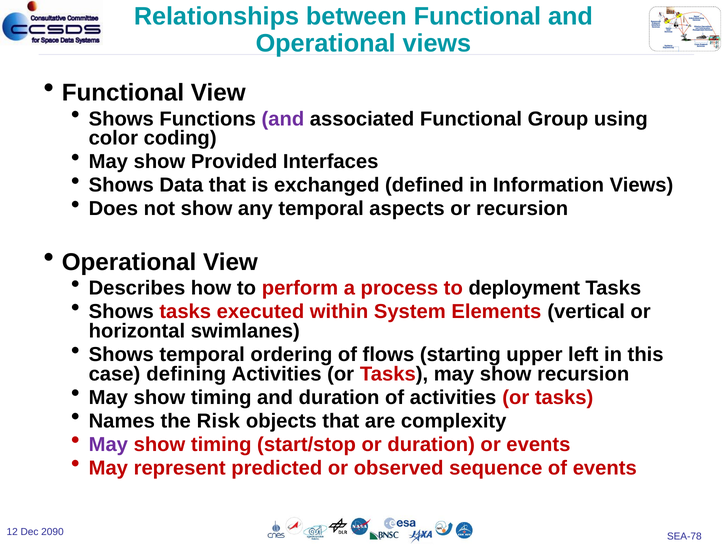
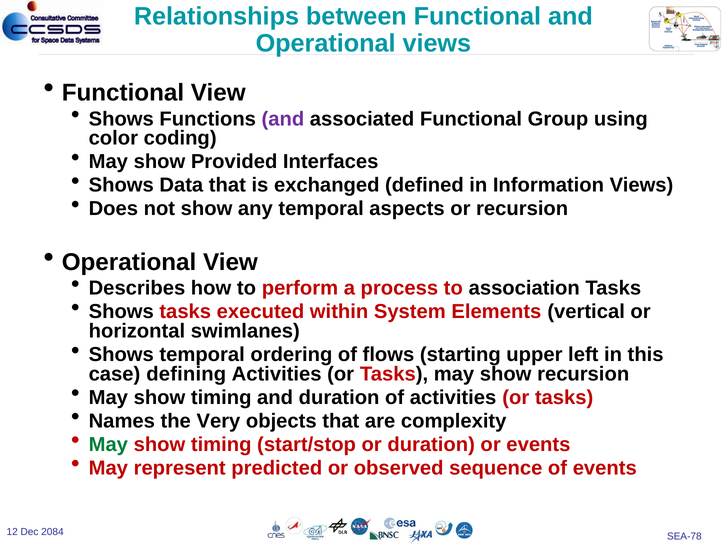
deployment: deployment -> association
Risk: Risk -> Very
May at (108, 445) colour: purple -> green
2090: 2090 -> 2084
